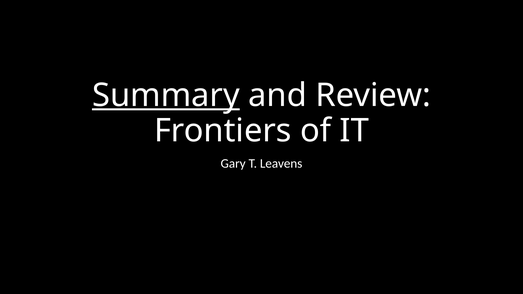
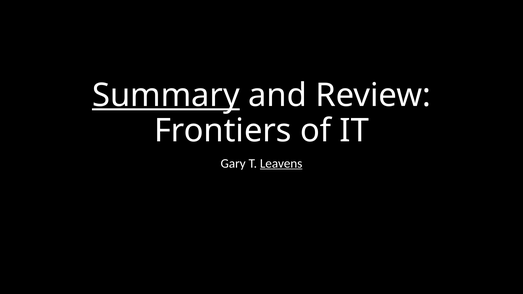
Leavens underline: none -> present
